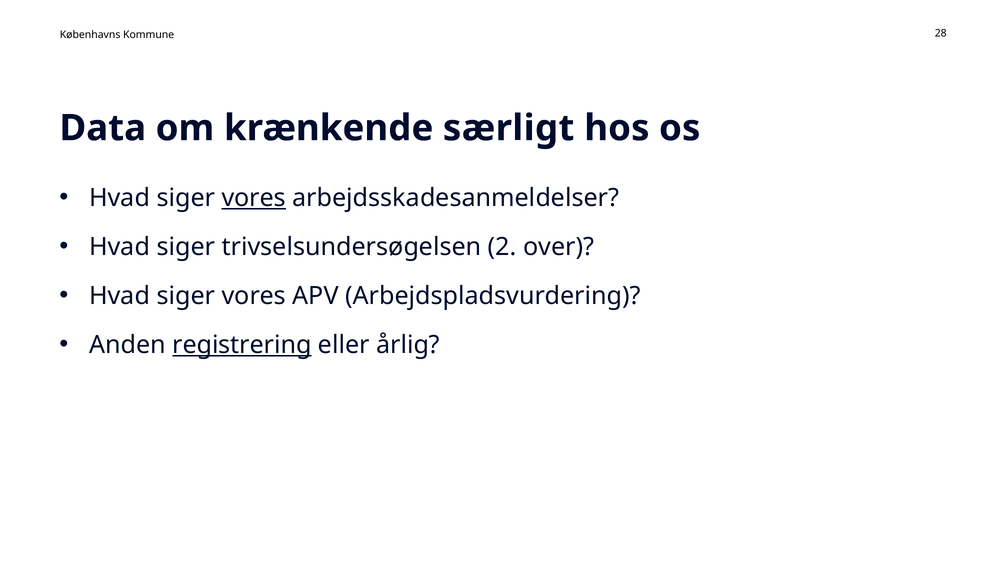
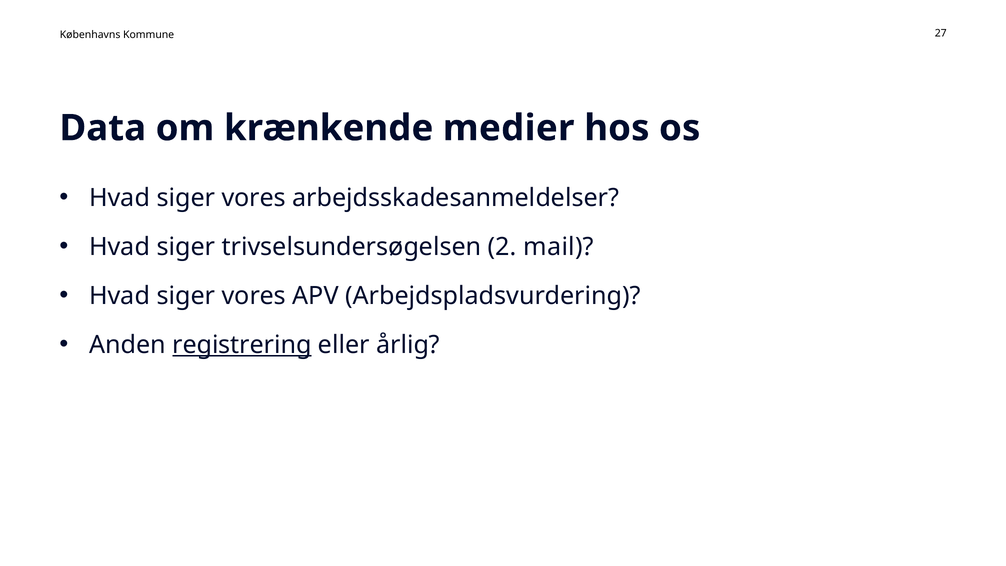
28: 28 -> 27
særligt: særligt -> medier
vores at (254, 198) underline: present -> none
over: over -> mail
